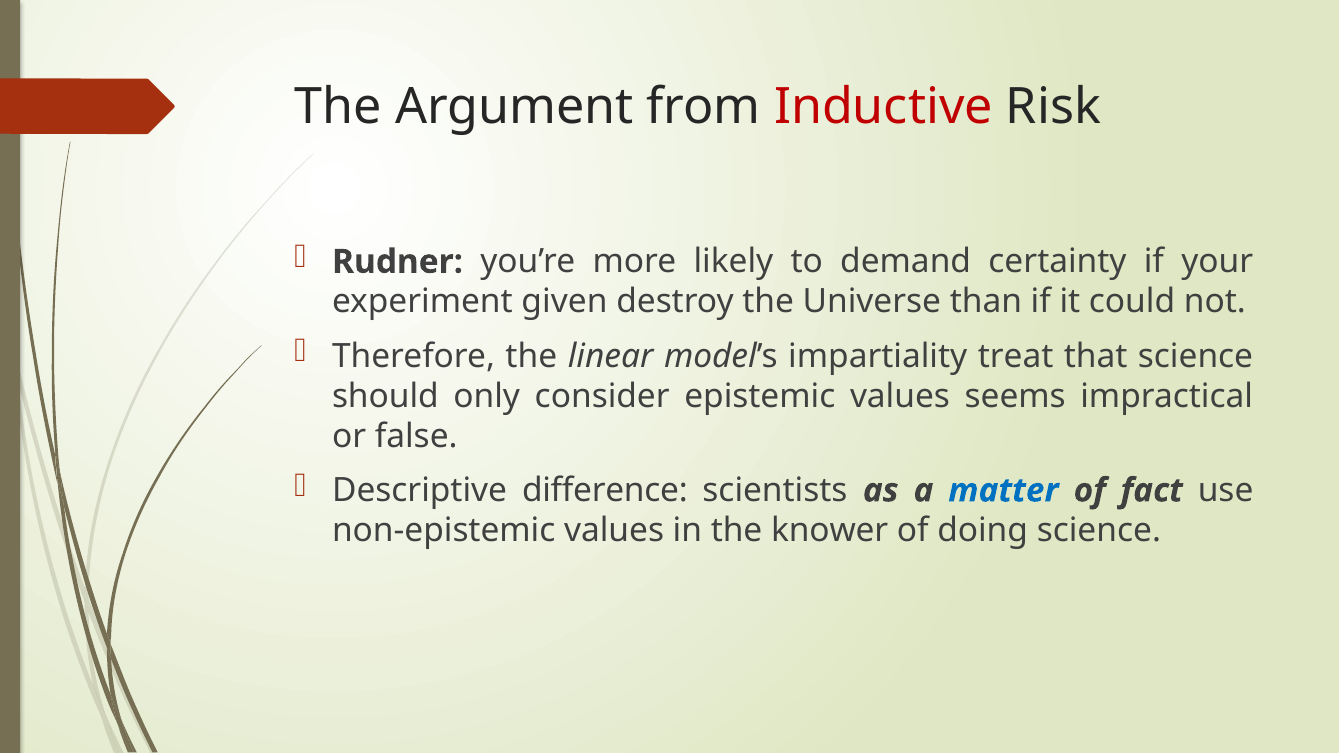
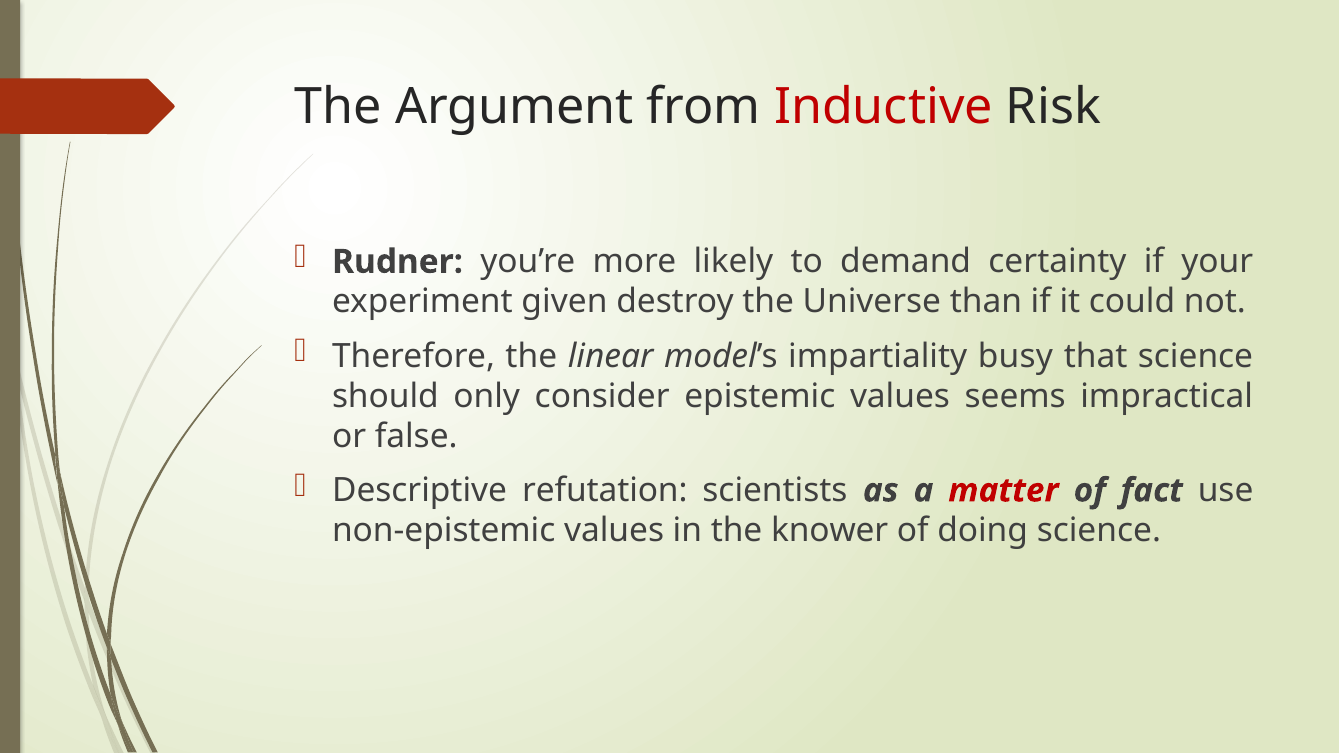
treat: treat -> busy
difference: difference -> refutation
matter colour: blue -> red
